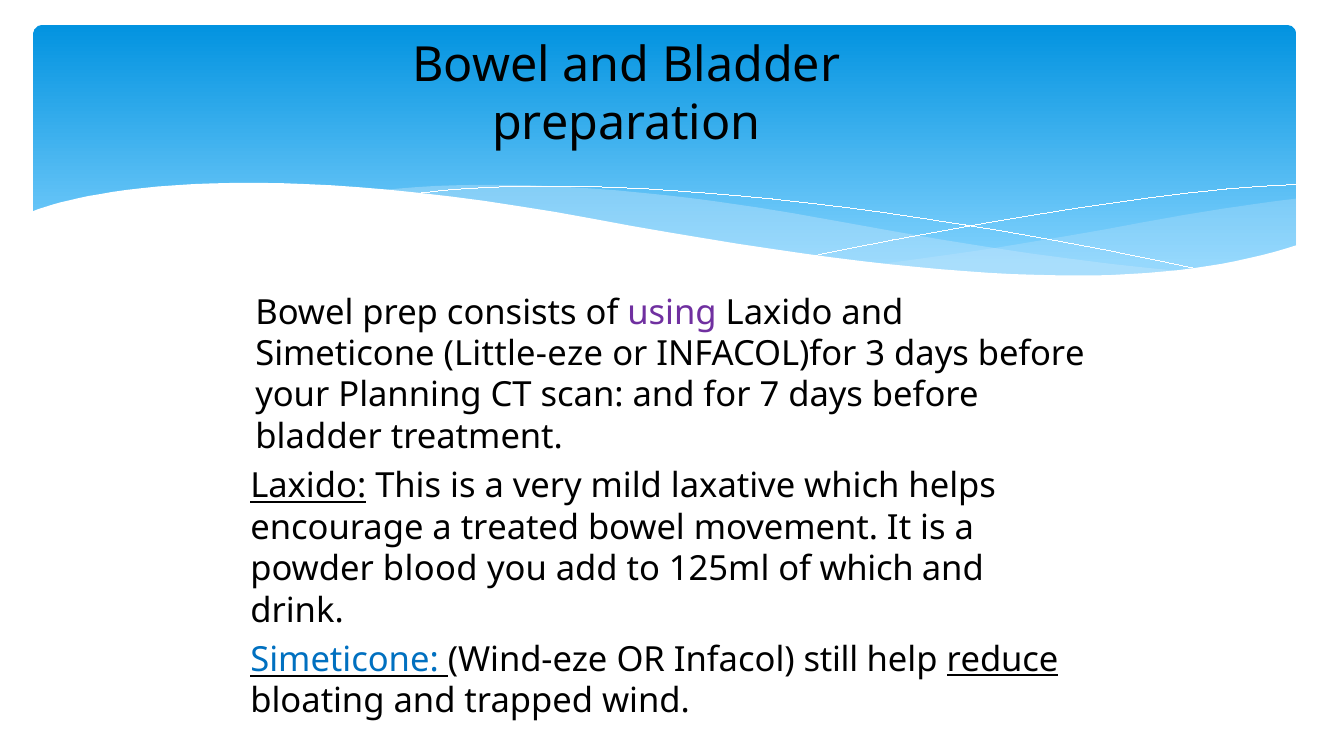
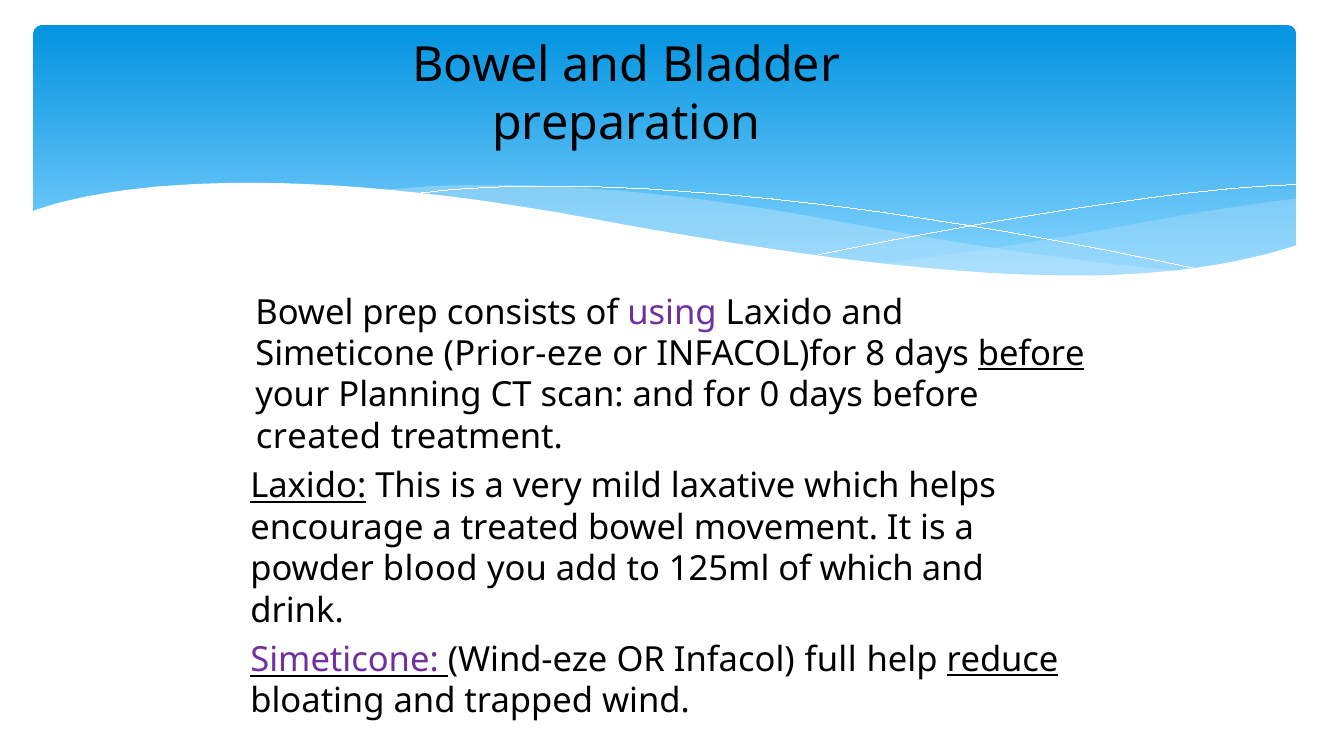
Little-eze: Little-eze -> Prior-eze
3: 3 -> 8
before at (1031, 354) underline: none -> present
7: 7 -> 0
bladder at (319, 437): bladder -> created
Simeticone at (345, 660) colour: blue -> purple
still: still -> full
